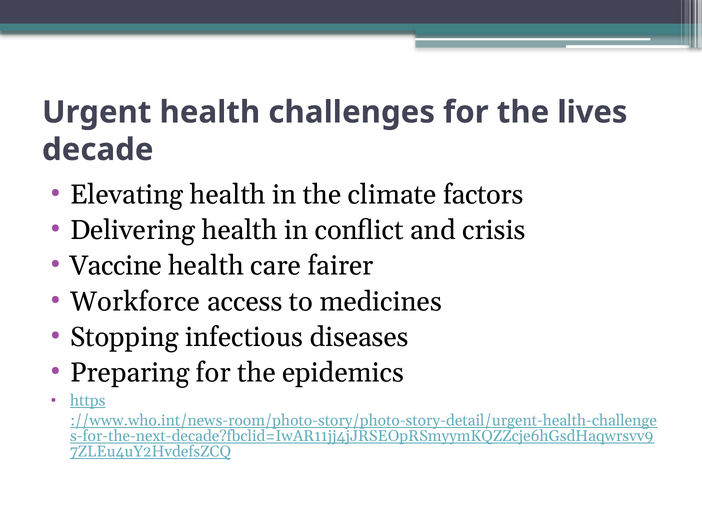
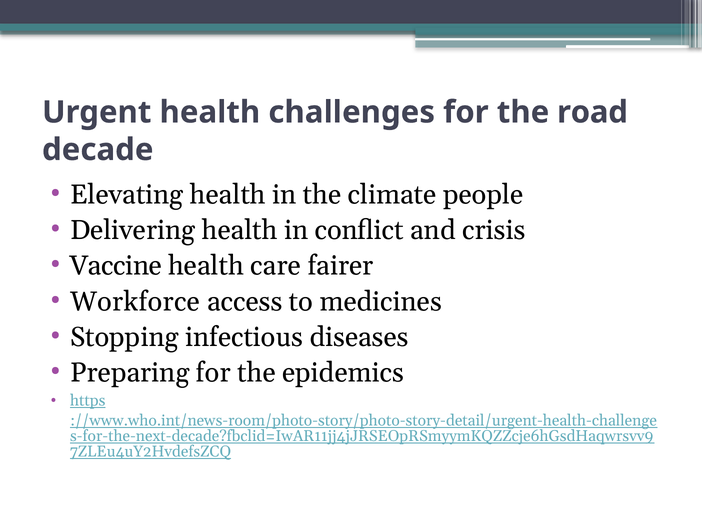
lives: lives -> road
factors: factors -> people
